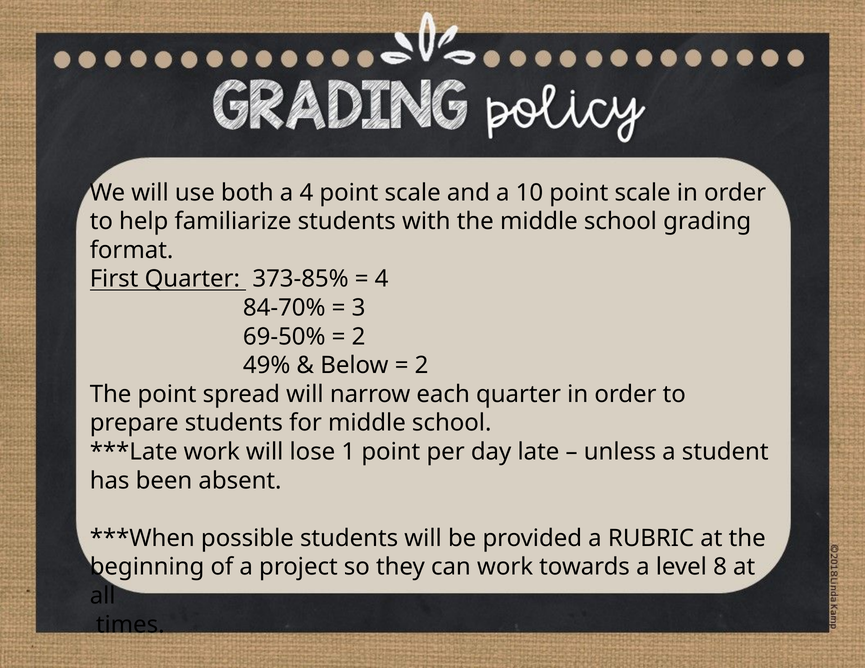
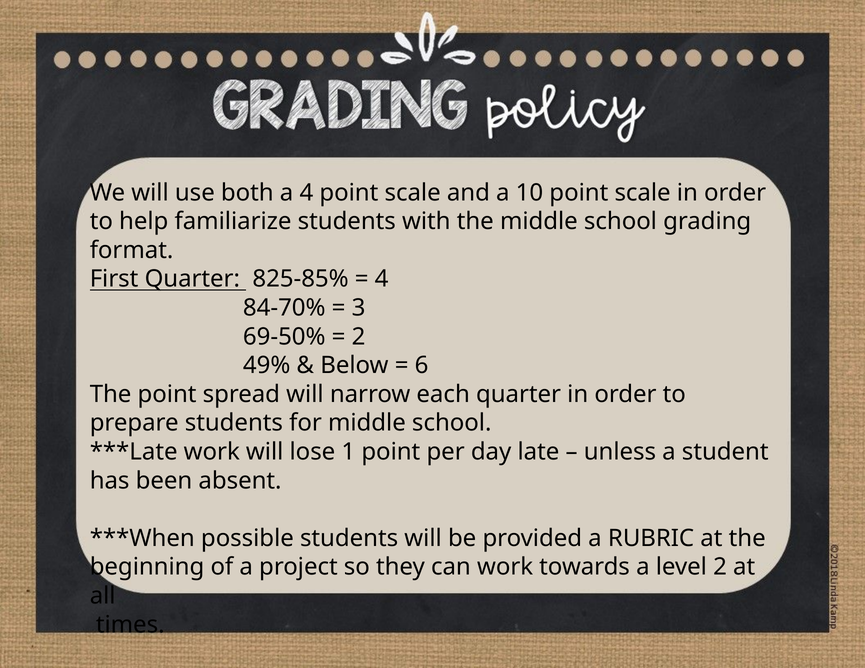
373-85%: 373-85% -> 825-85%
2 at (422, 366): 2 -> 6
level 8: 8 -> 2
